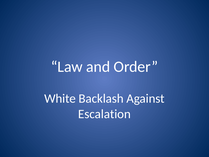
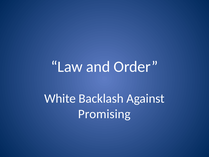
Escalation: Escalation -> Promising
